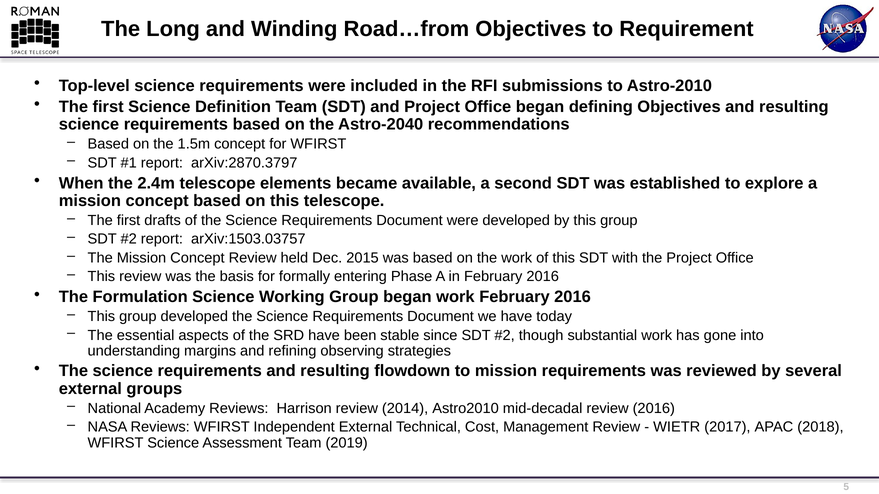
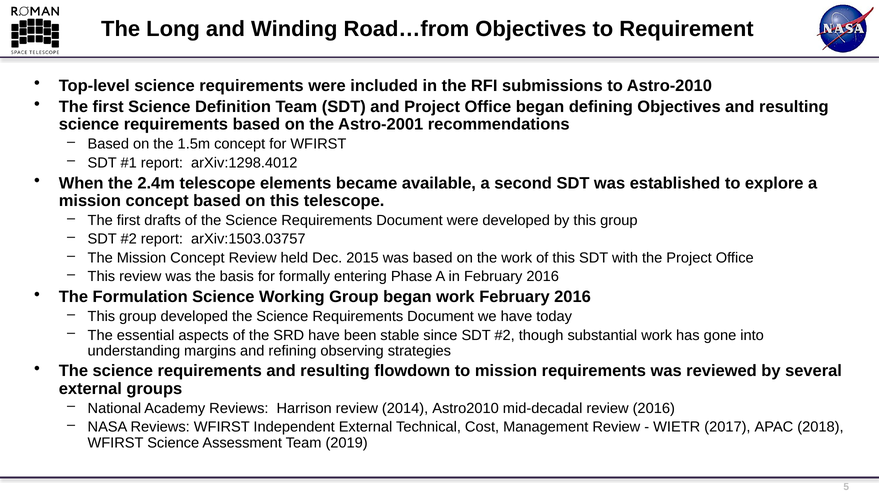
Astro-2040: Astro-2040 -> Astro-2001
arXiv:2870.3797: arXiv:2870.3797 -> arXiv:1298.4012
